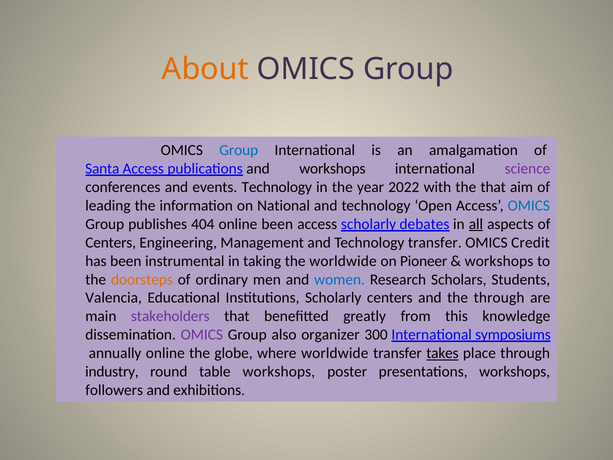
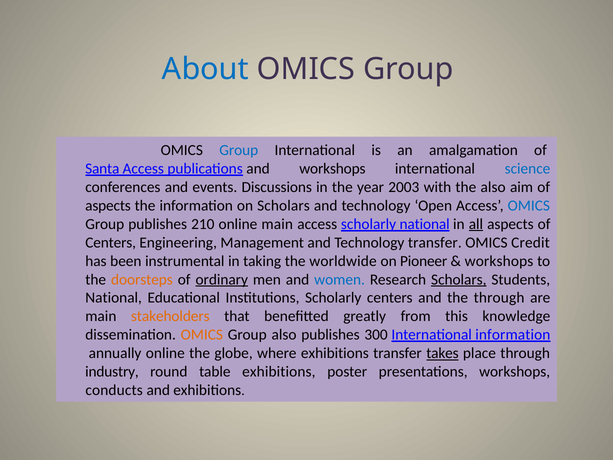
About colour: orange -> blue
science colour: purple -> blue
events Technology: Technology -> Discussions
2022: 2022 -> 2003
the that: that -> also
leading at (108, 205): leading -> aspects
on National: National -> Scholars
404: 404 -> 210
online been: been -> main
scholarly debates: debates -> national
ordinary underline: none -> present
Scholars at (459, 279) underline: none -> present
Valencia at (114, 298): Valencia -> National
stakeholders colour: purple -> orange
OMICS at (202, 335) colour: purple -> orange
also organizer: organizer -> publishes
International symposiums: symposiums -> information
where worldwide: worldwide -> exhibitions
table workshops: workshops -> exhibitions
followers: followers -> conducts
